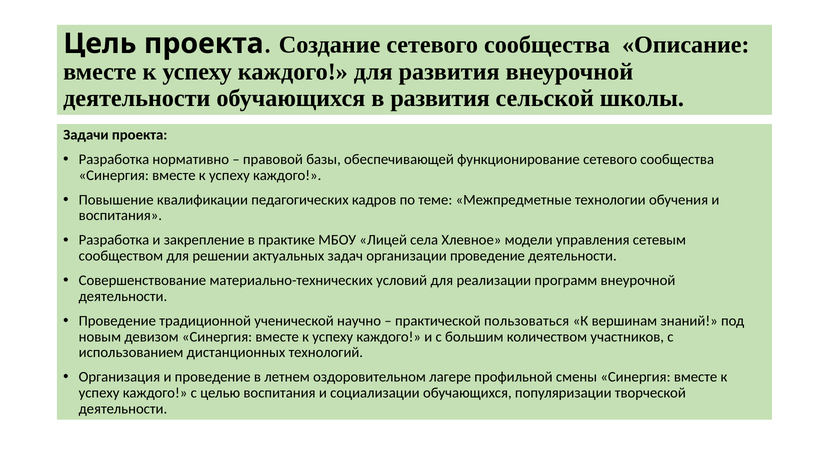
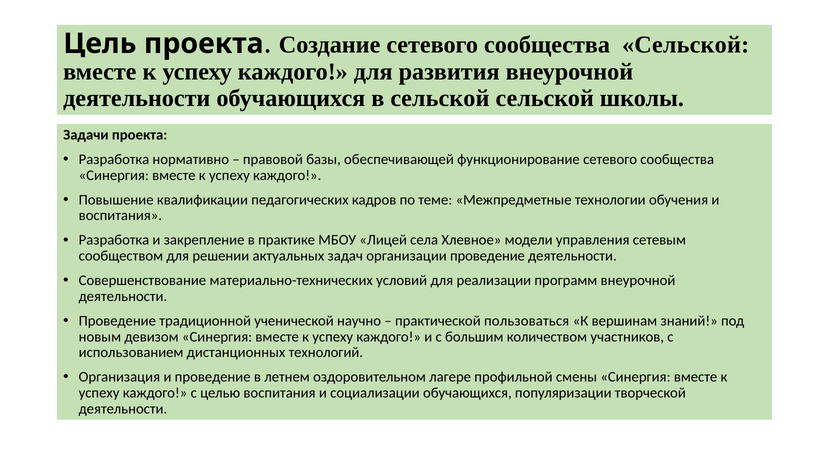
сообщества Описание: Описание -> Сельской
в развития: развития -> сельской
